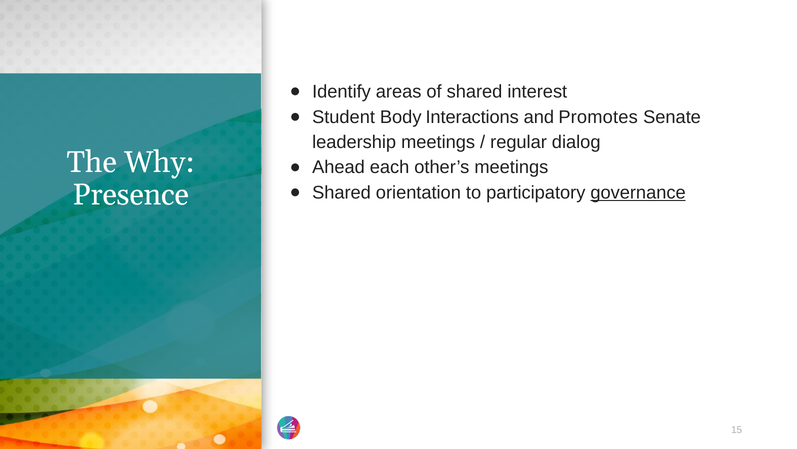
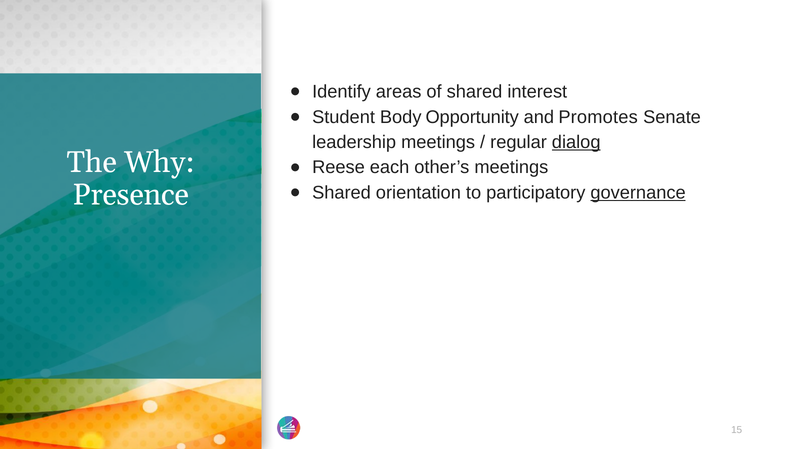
Interactions: Interactions -> Opportunity
dialog underline: none -> present
Ahead: Ahead -> Reese
